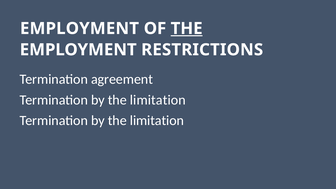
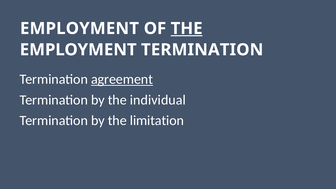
EMPLOYMENT RESTRICTIONS: RESTRICTIONS -> TERMINATION
agreement underline: none -> present
limitation at (158, 100): limitation -> individual
